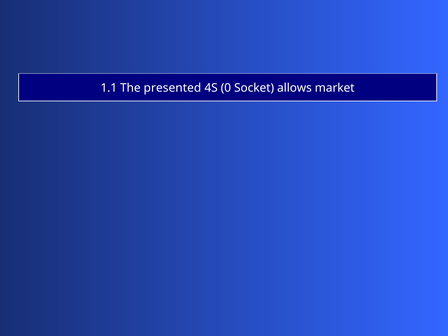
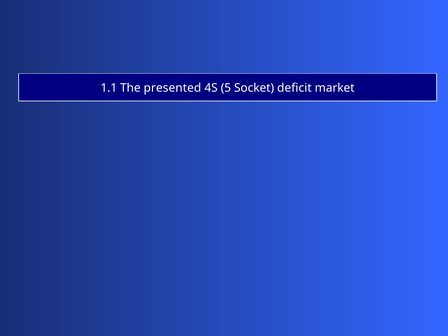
0: 0 -> 5
allows: allows -> deficit
